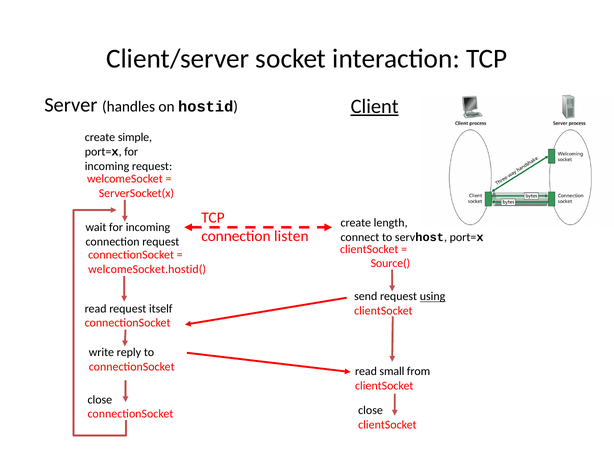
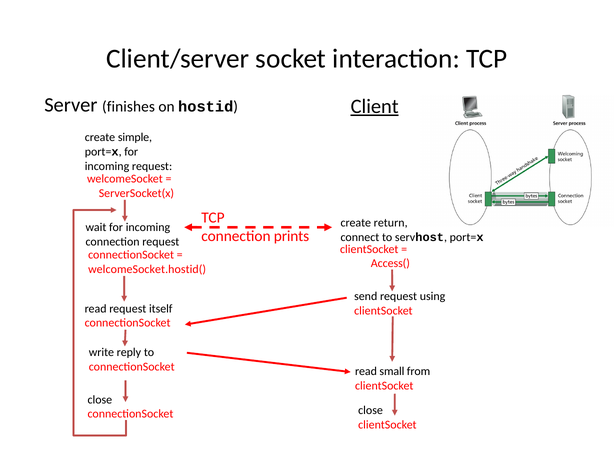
handles: handles -> finishes
length: length -> return
listen: listen -> prints
Source(: Source( -> Access(
using underline: present -> none
